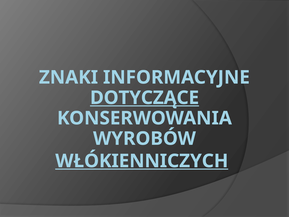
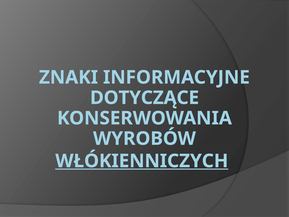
DOTYCZĄCE underline: present -> none
